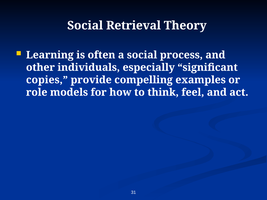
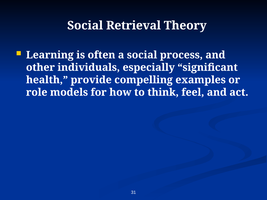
copies: copies -> health
